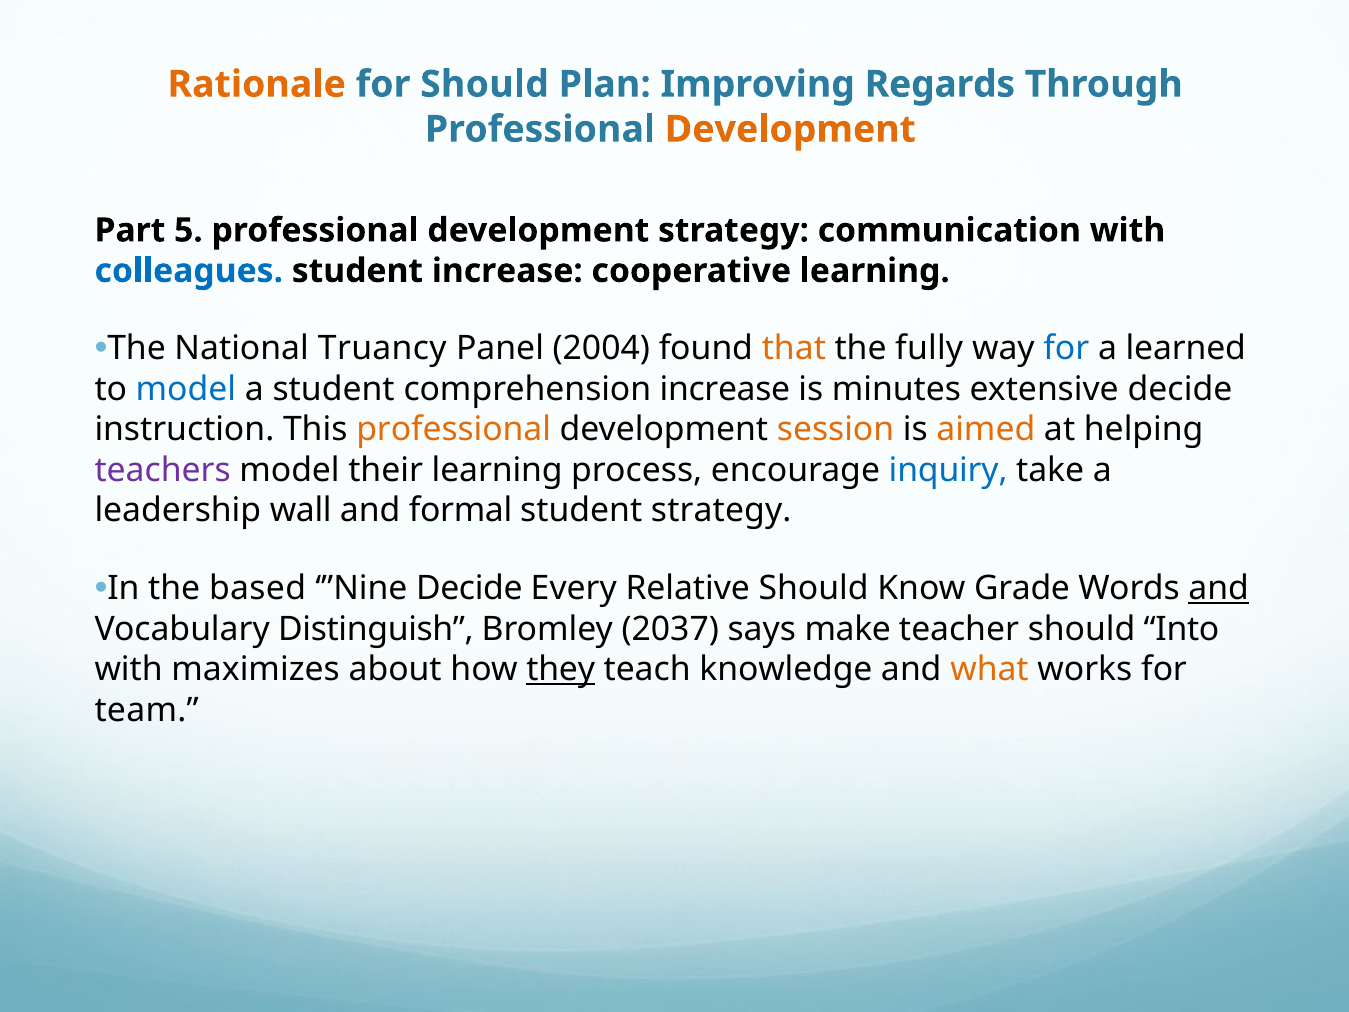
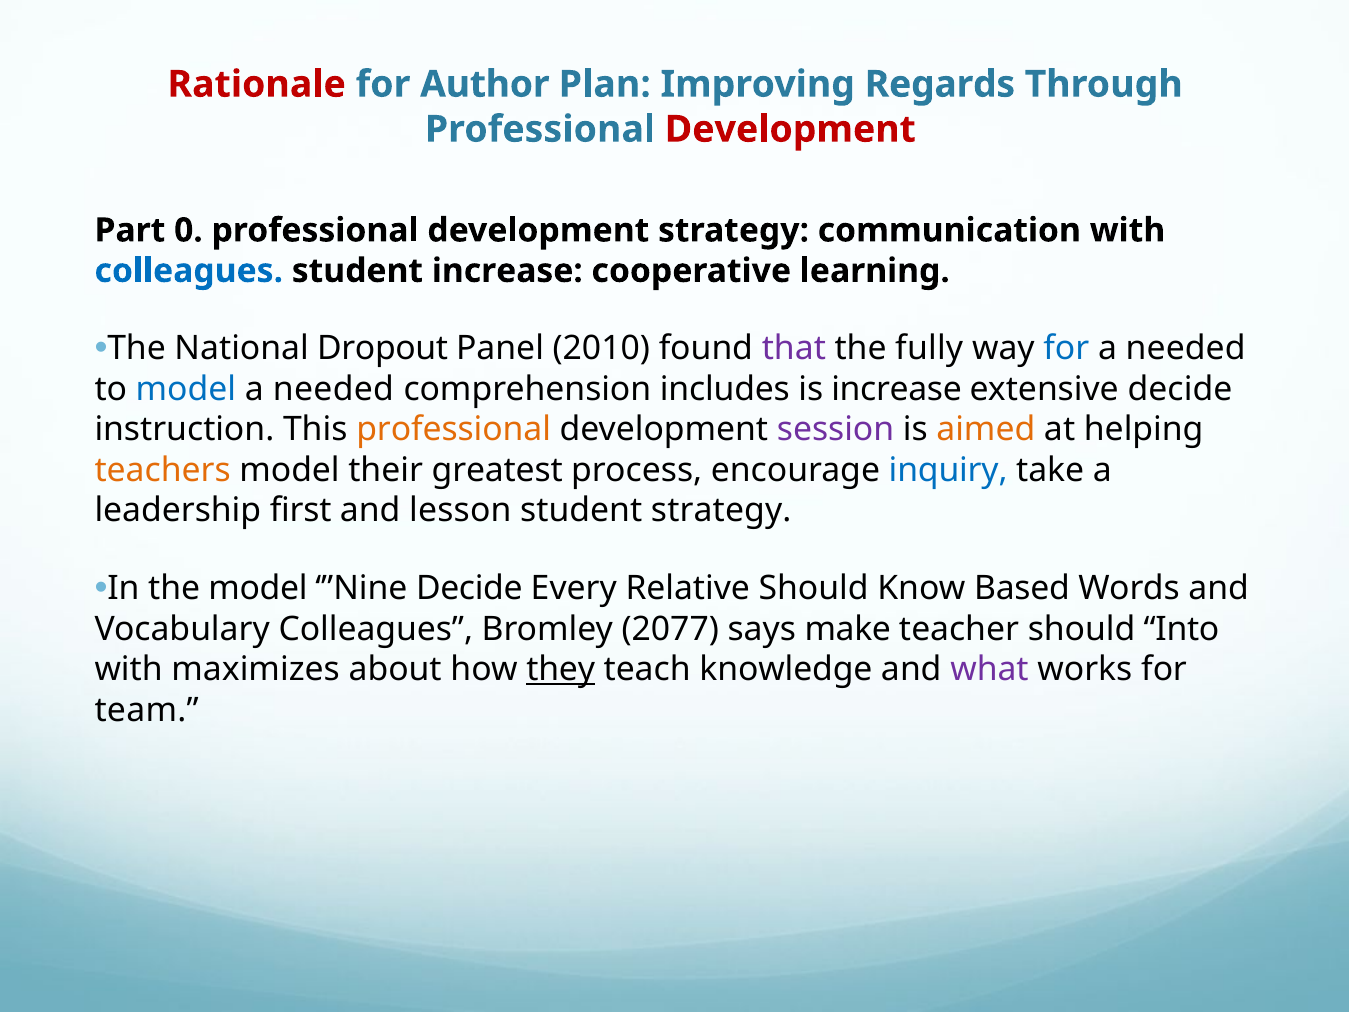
Rationale colour: orange -> red
for Should: Should -> Author
Development at (790, 129) colour: orange -> red
5: 5 -> 0
Truancy: Truancy -> Dropout
2004: 2004 -> 2010
that colour: orange -> purple
learned at (1186, 349): learned -> needed
student at (334, 389): student -> needed
comprehension increase: increase -> includes
is minutes: minutes -> increase
session colour: orange -> purple
teachers colour: purple -> orange
their learning: learning -> greatest
wall: wall -> first
formal: formal -> lesson
the based: based -> model
Grade: Grade -> Based
and at (1219, 589) underline: present -> none
Vocabulary Distinguish: Distinguish -> Colleagues
2037: 2037 -> 2077
what colour: orange -> purple
